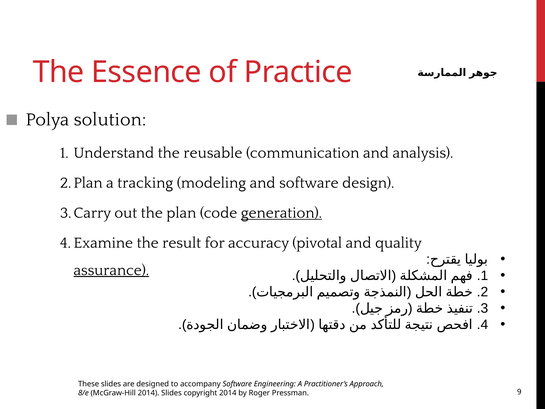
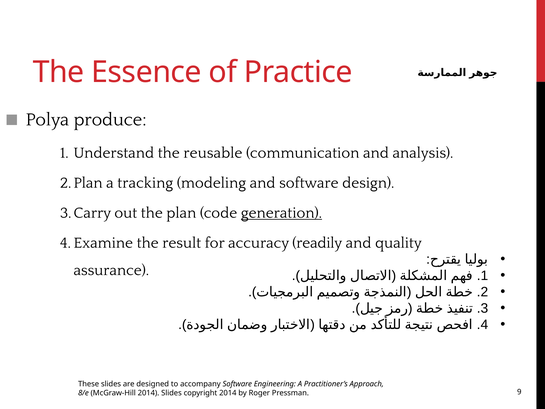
solution: solution -> produce
pivotal: pivotal -> readily
assurance underline: present -> none
